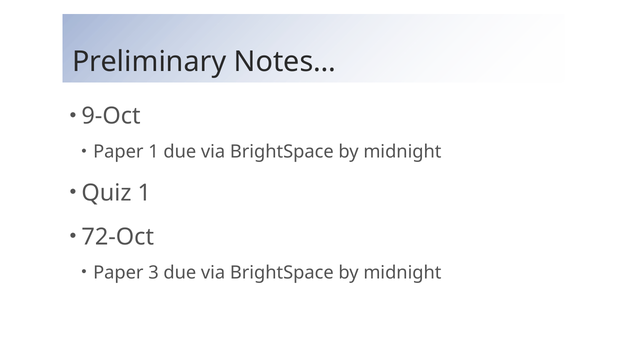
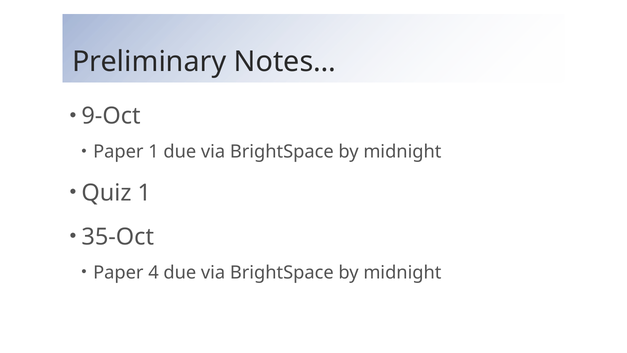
72-Oct: 72-Oct -> 35-Oct
3: 3 -> 4
